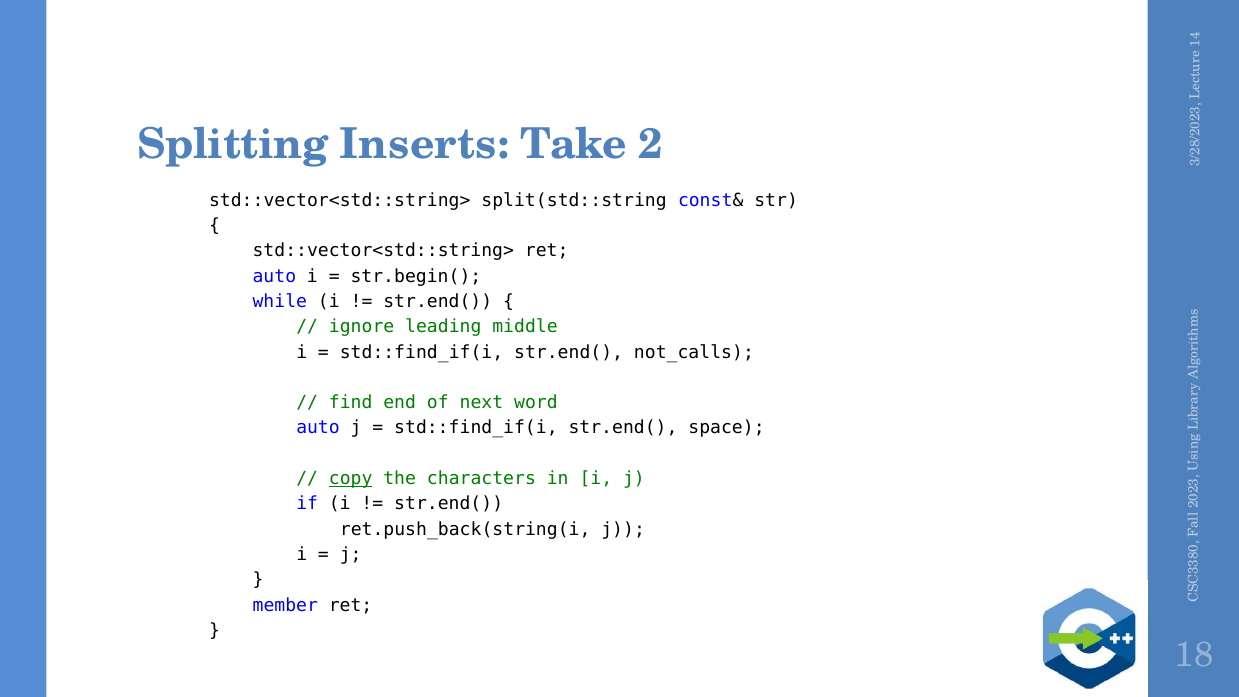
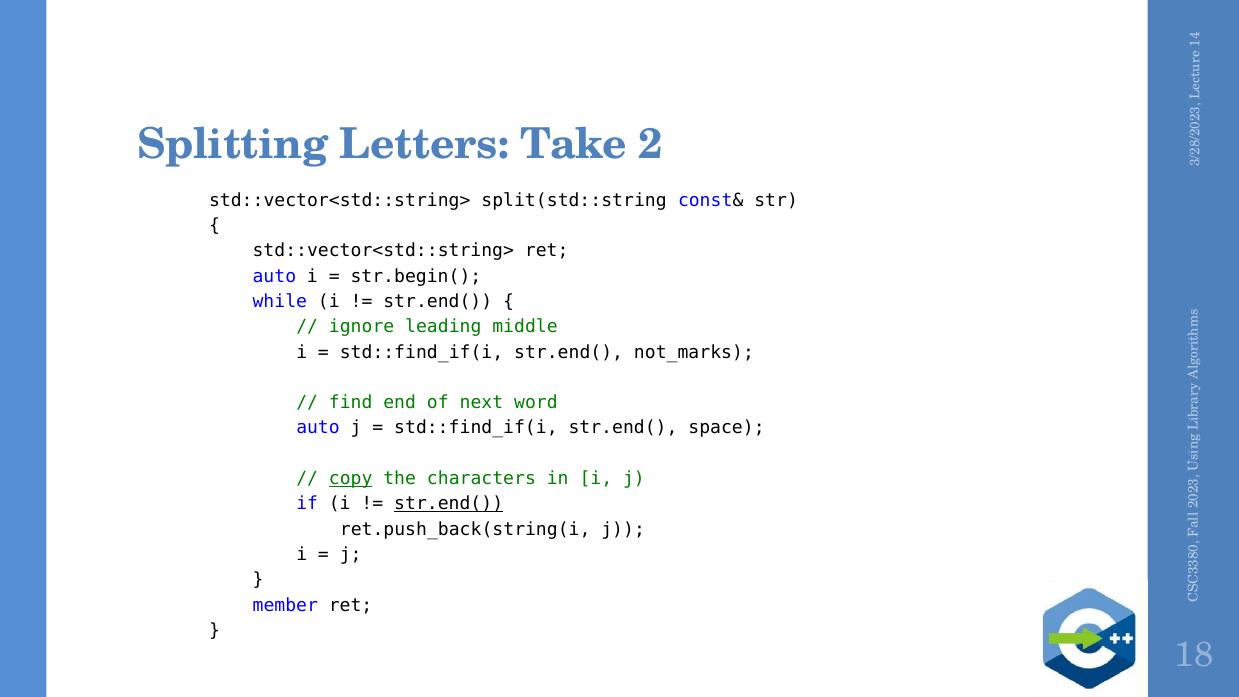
Inserts: Inserts -> Letters
not_calls: not_calls -> not_marks
str.end( at (449, 504) underline: none -> present
